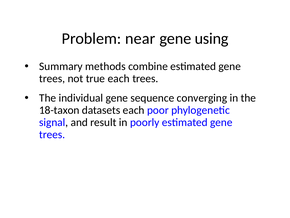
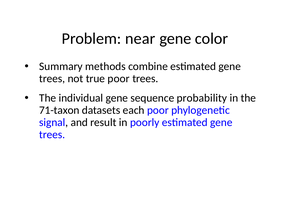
using: using -> color
true each: each -> poor
converging: converging -> probability
18-taxon: 18-taxon -> 71-taxon
